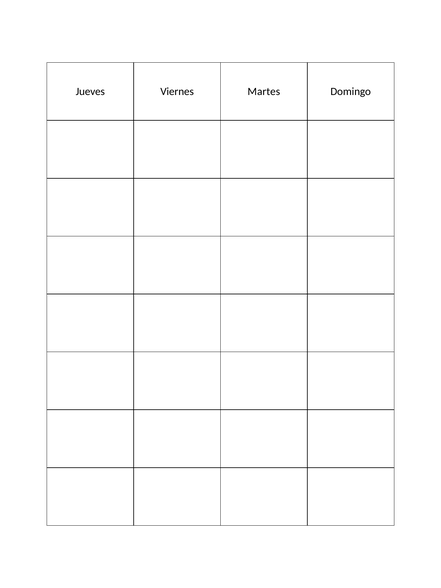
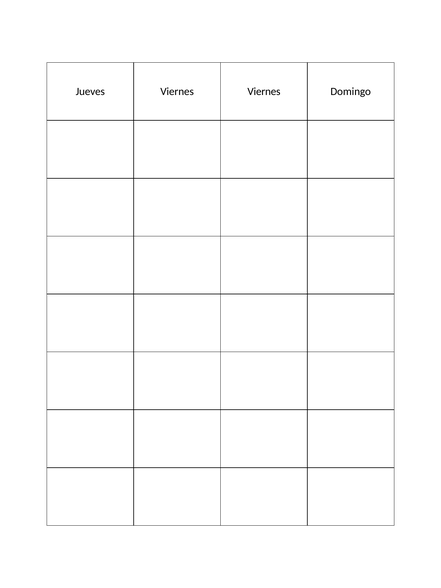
Viernes Martes: Martes -> Viernes
